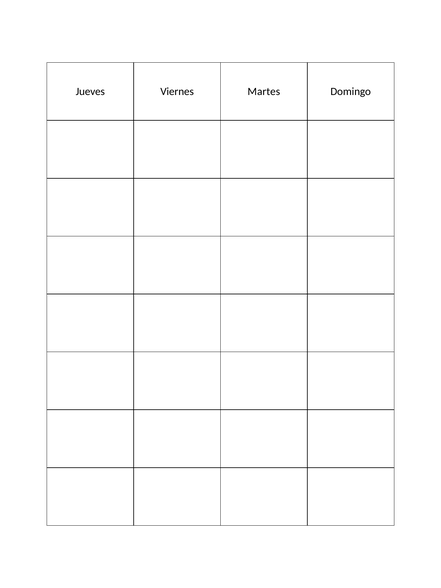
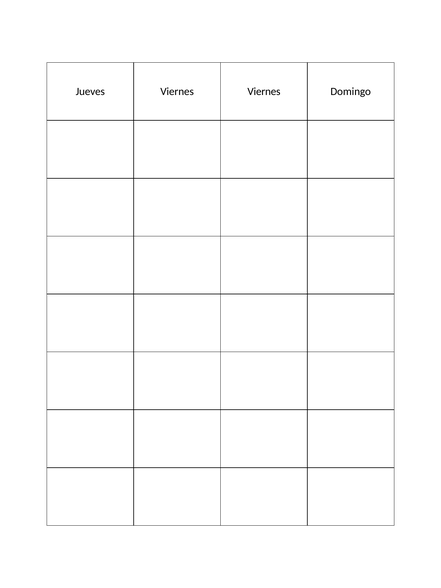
Viernes Martes: Martes -> Viernes
